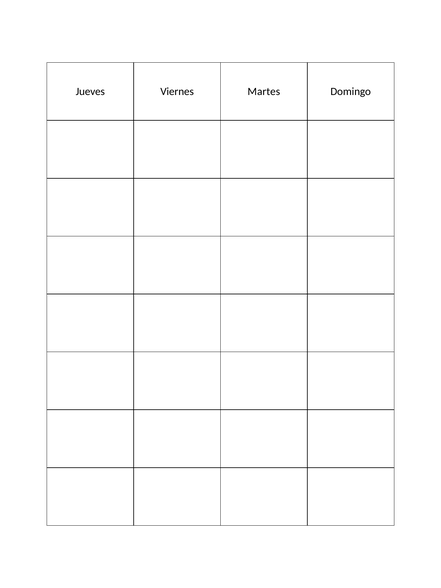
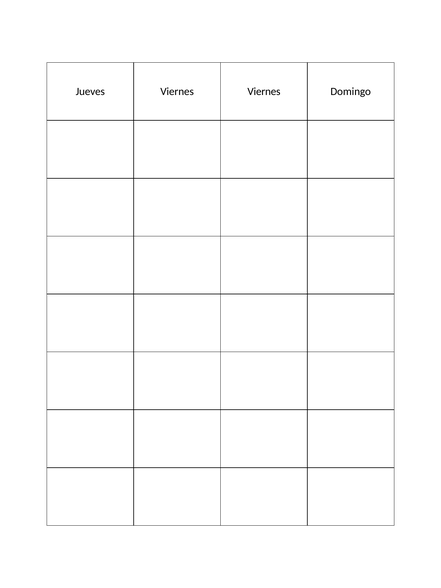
Viernes Martes: Martes -> Viernes
